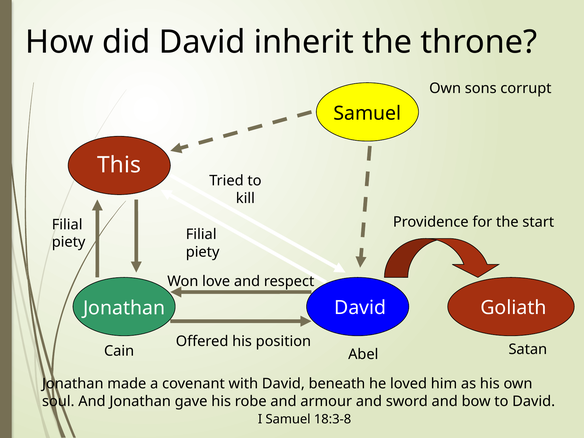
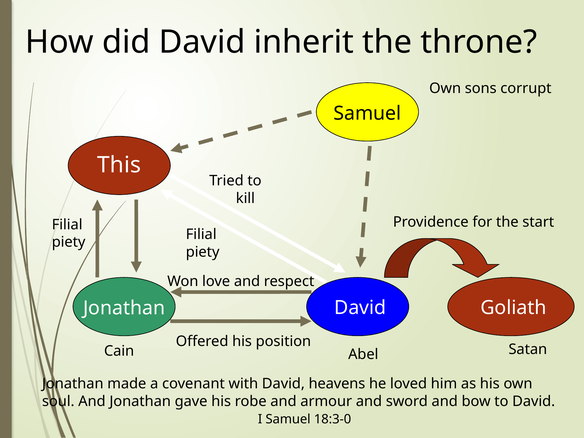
beneath: beneath -> heavens
18:3-8: 18:3-8 -> 18:3-0
